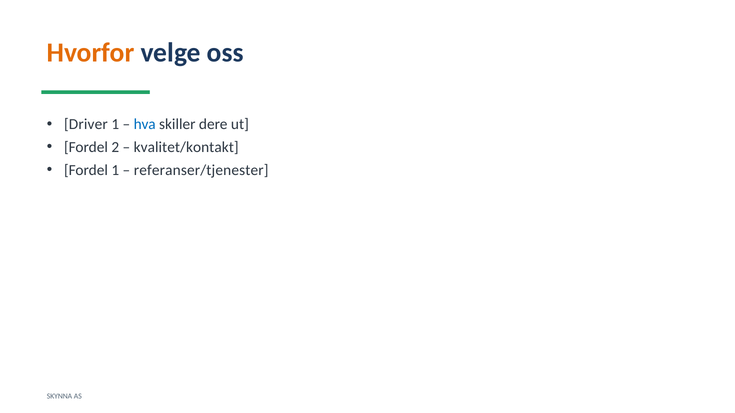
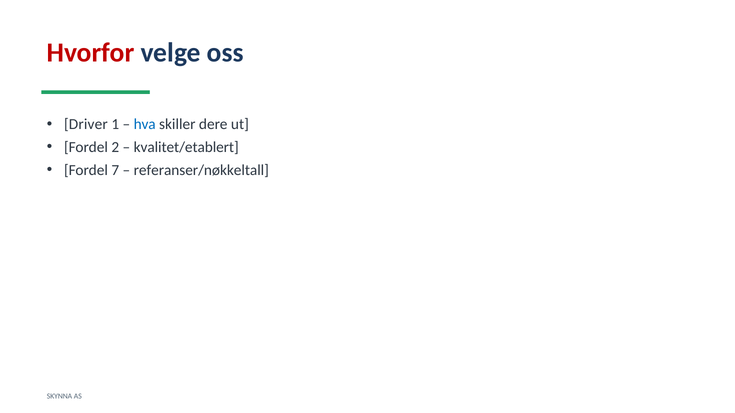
Hvorfor colour: orange -> red
kvalitet/kontakt: kvalitet/kontakt -> kvalitet/etablert
Fordel 1: 1 -> 7
referanser/tjenester: referanser/tjenester -> referanser/nøkkeltall
